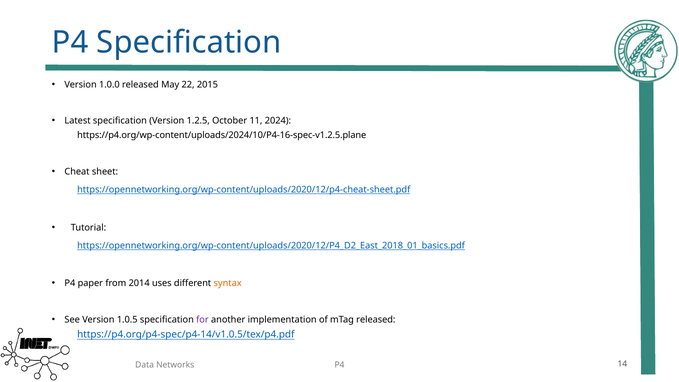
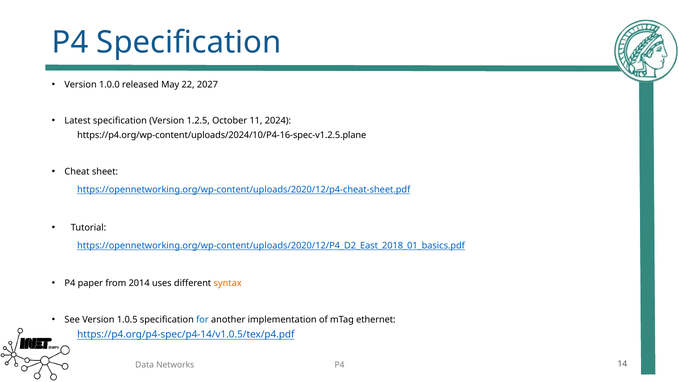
2015: 2015 -> 2027
for colour: purple -> blue
mTag released: released -> ethernet
